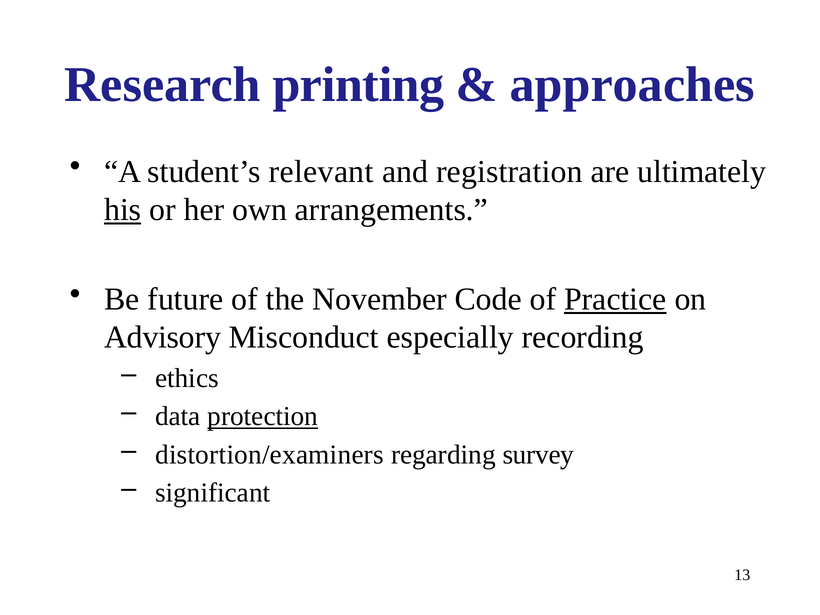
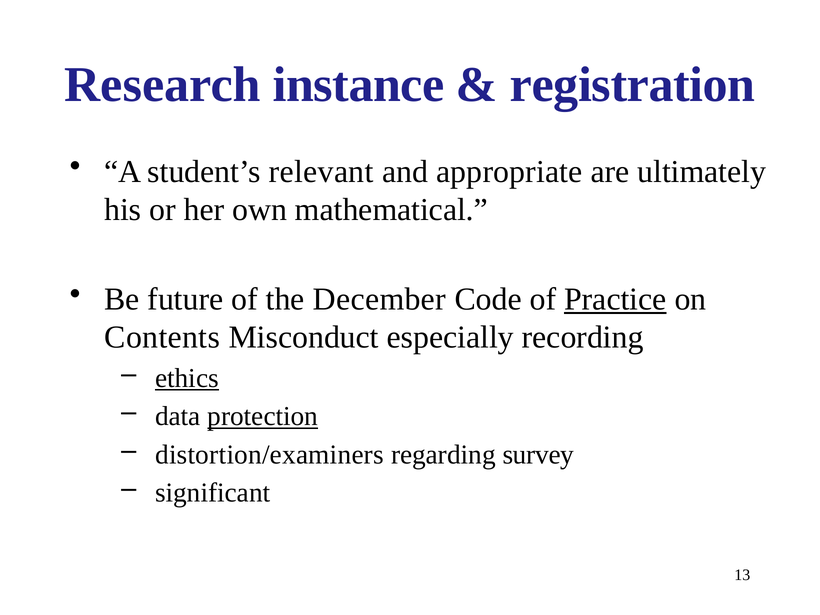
printing: printing -> instance
approaches: approaches -> registration
registration: registration -> appropriate
his underline: present -> none
arrangements: arrangements -> mathematical
November: November -> December
Advisory: Advisory -> Contents
ethics underline: none -> present
